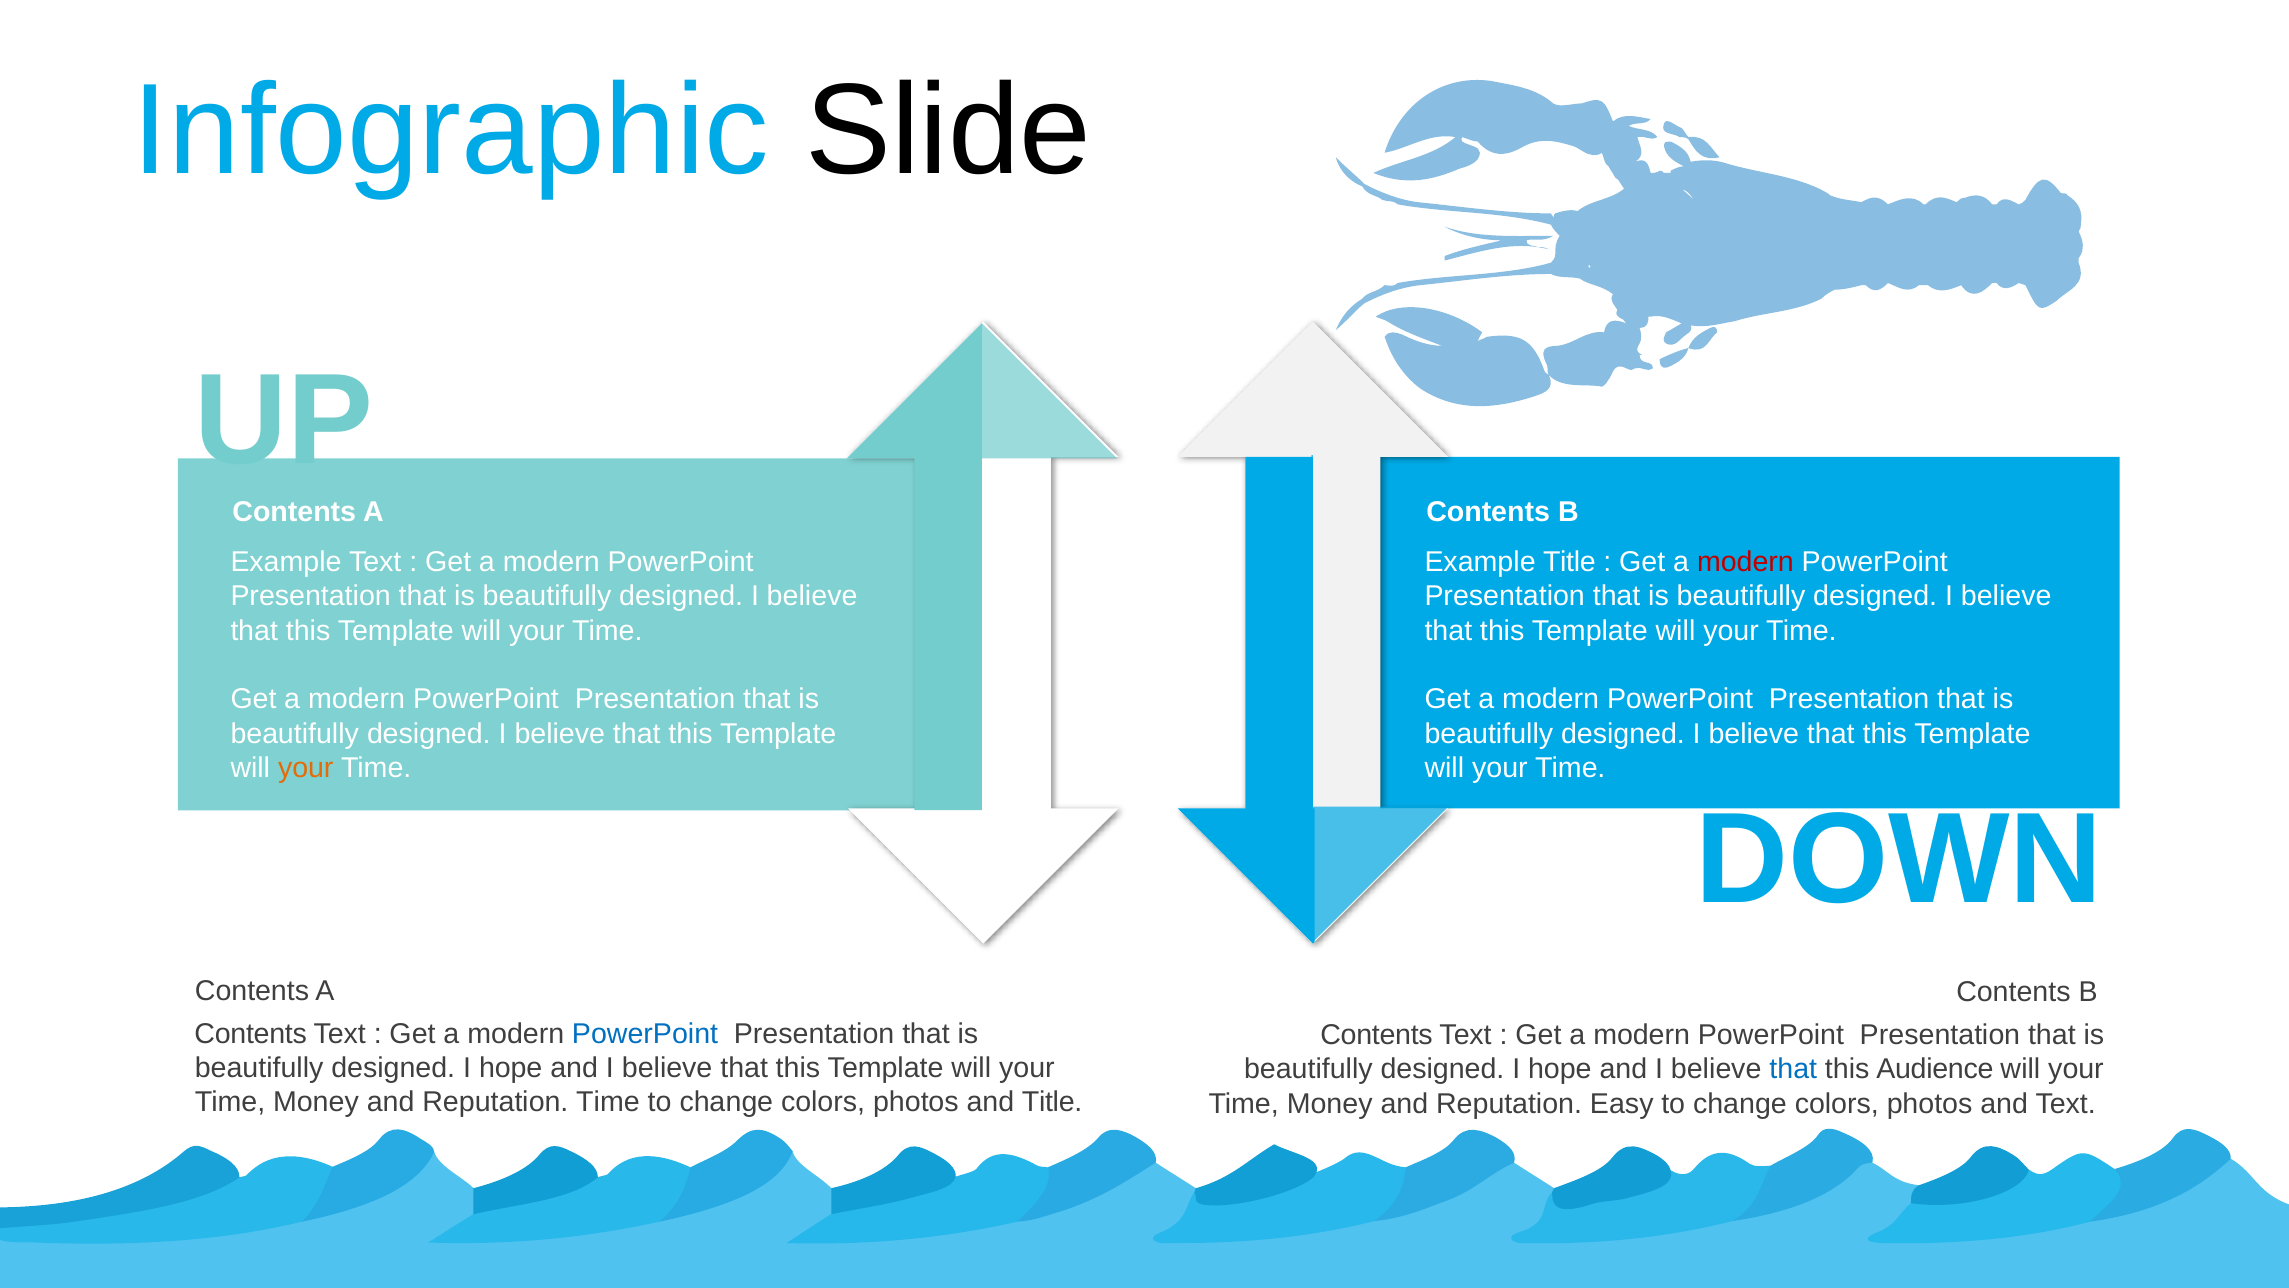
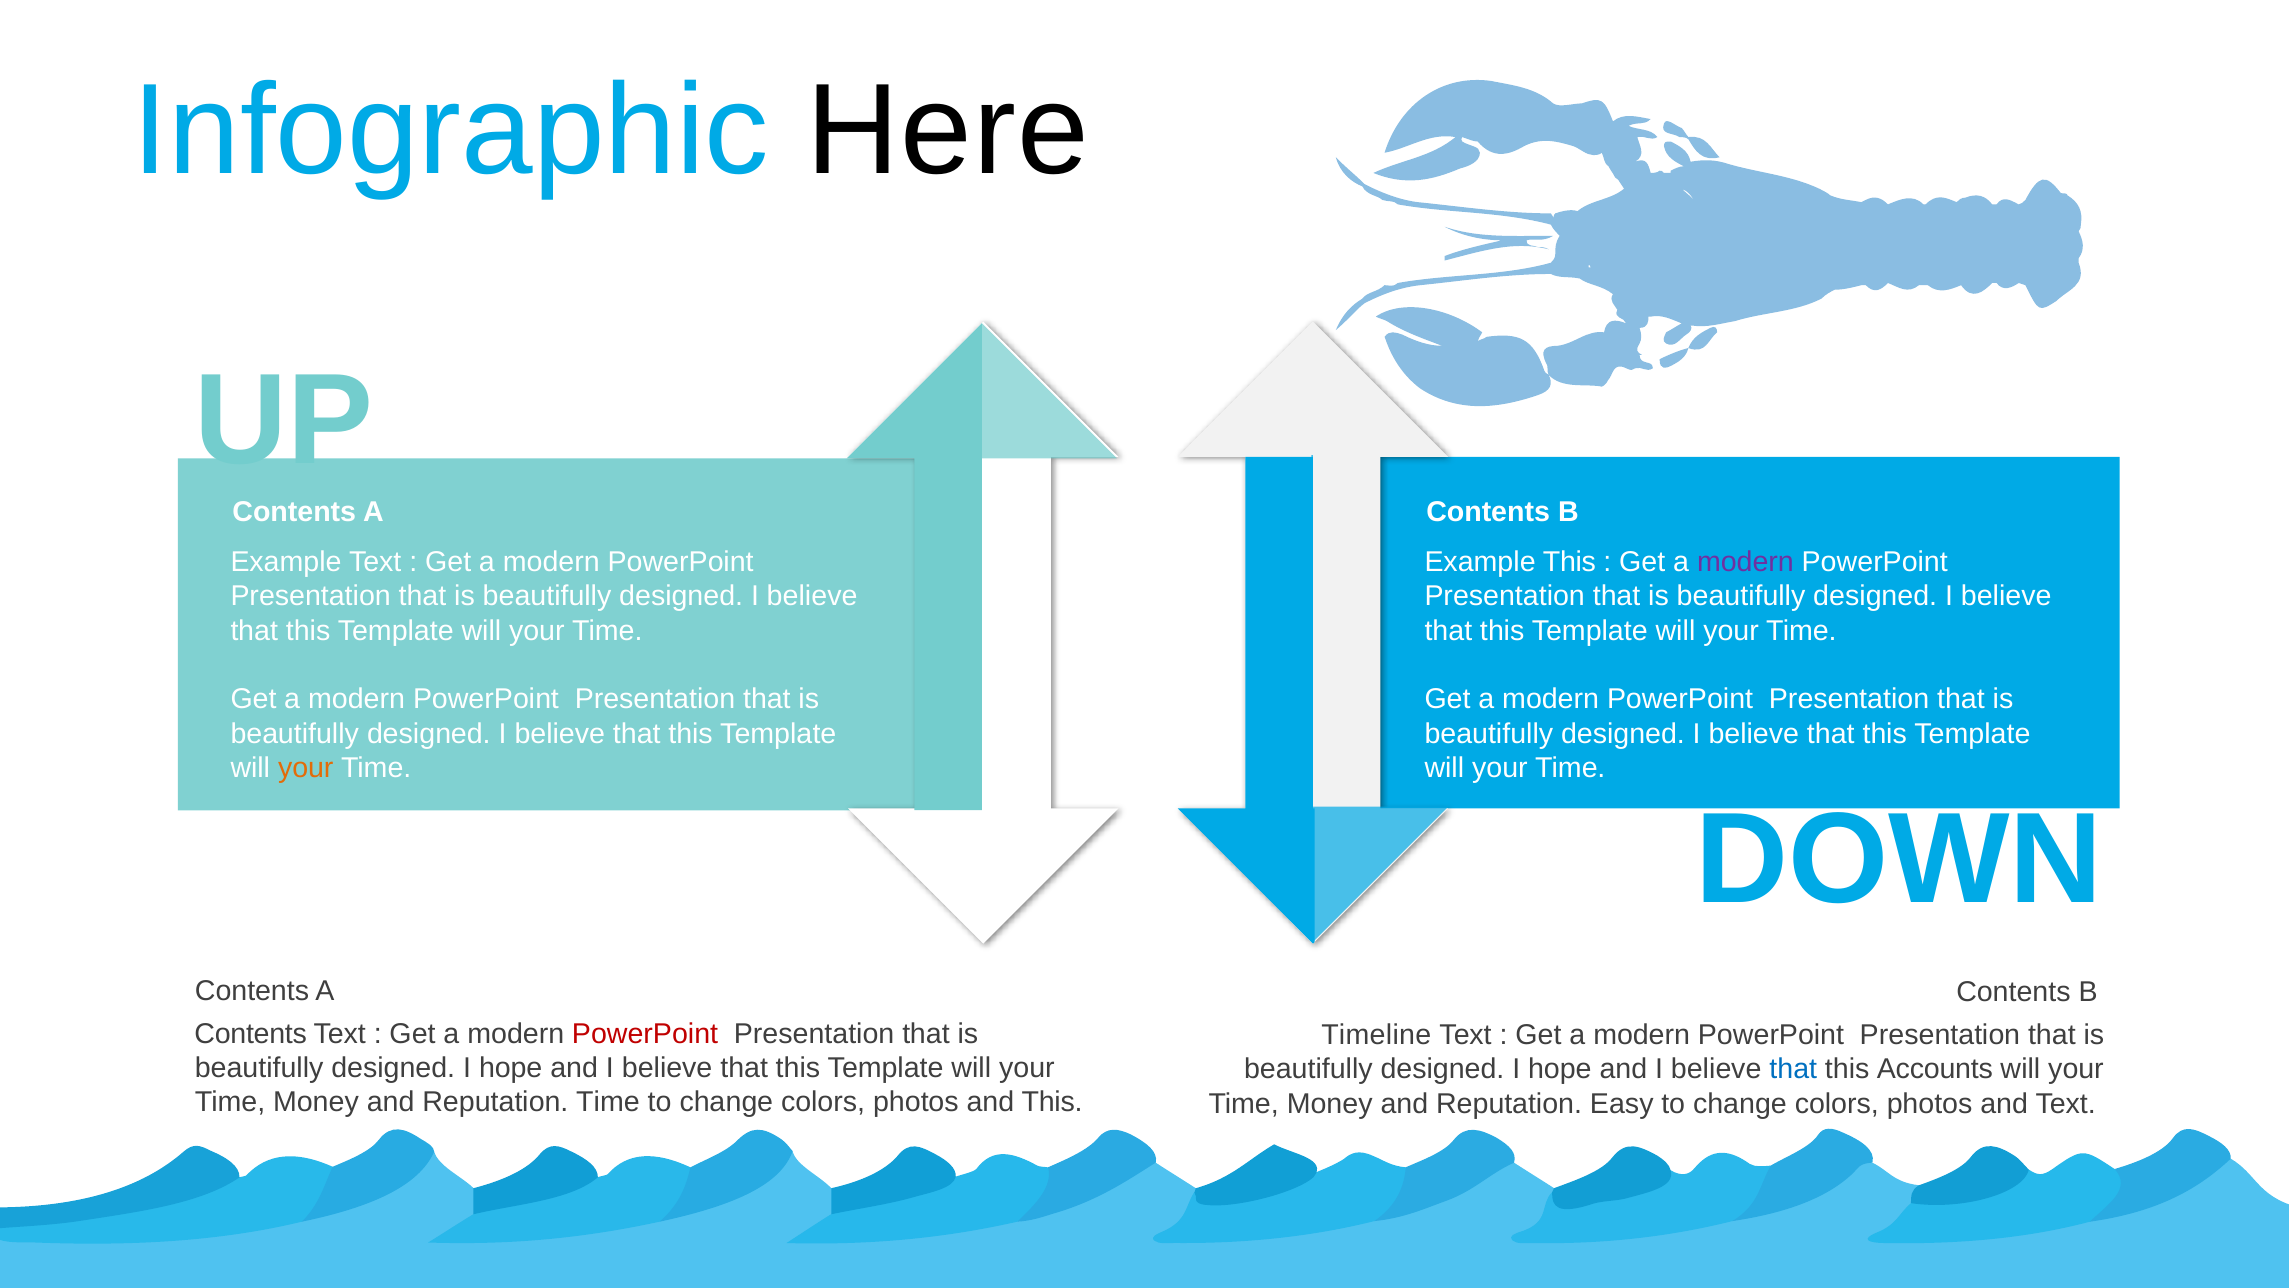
Slide: Slide -> Here
Example Title: Title -> This
modern at (1745, 562) colour: red -> purple
PowerPoint at (645, 1033) colour: blue -> red
Contents at (1377, 1035): Contents -> Timeline
Audience: Audience -> Accounts
and Title: Title -> This
